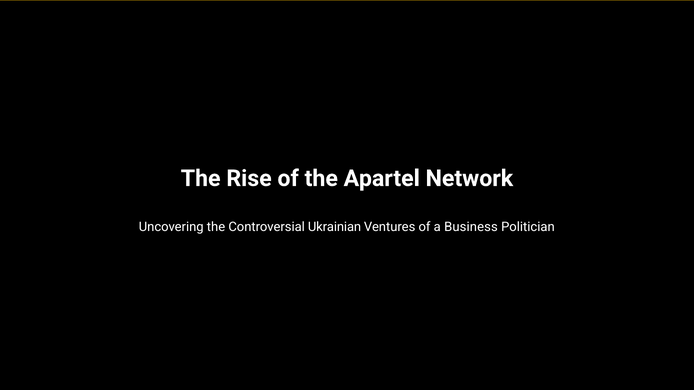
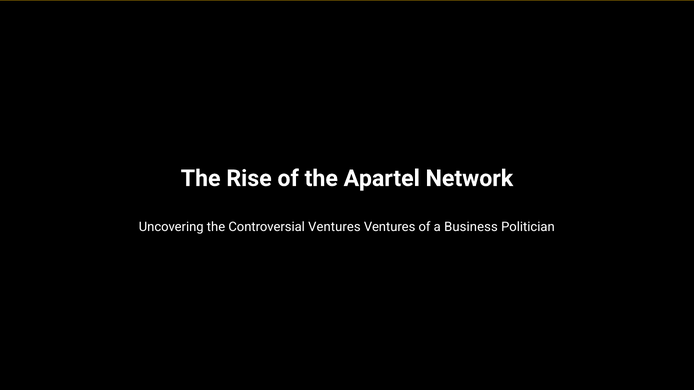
Controversial Ukrainian: Ukrainian -> Ventures
